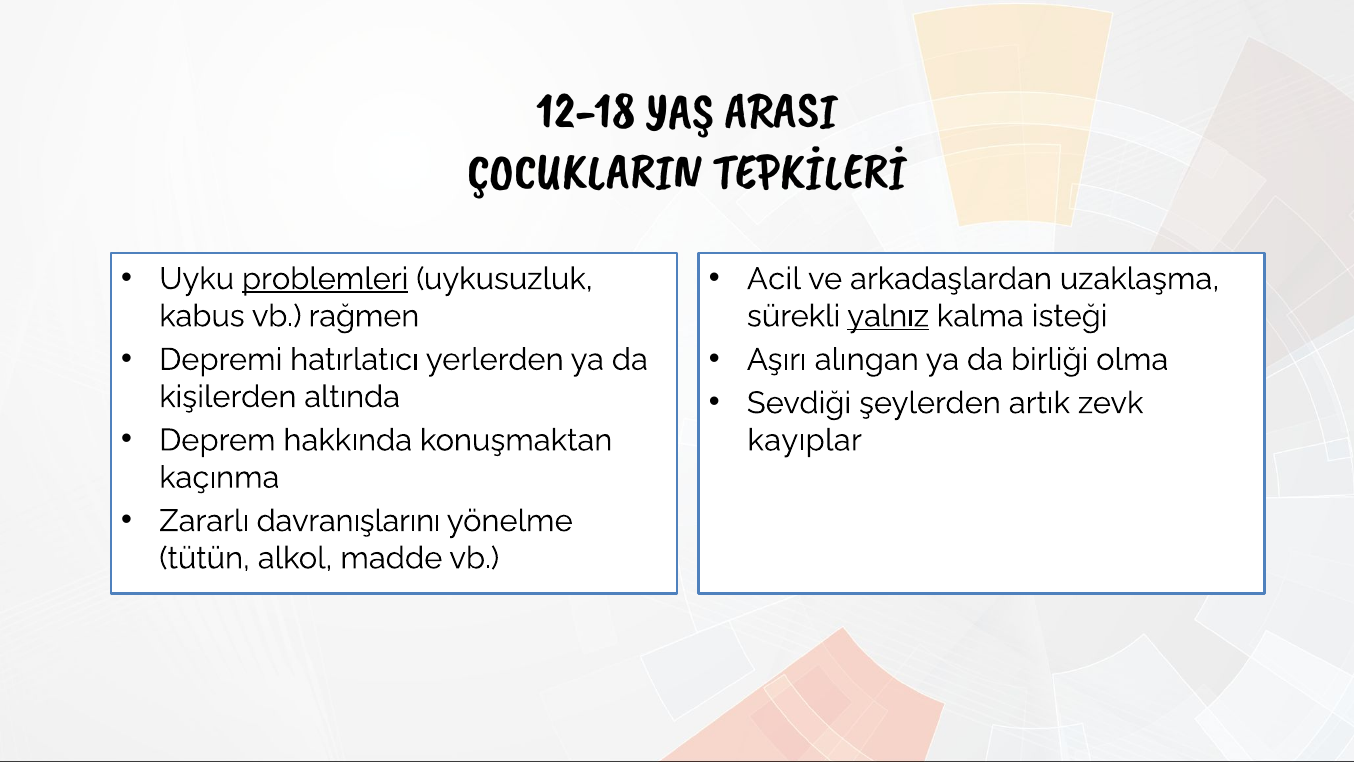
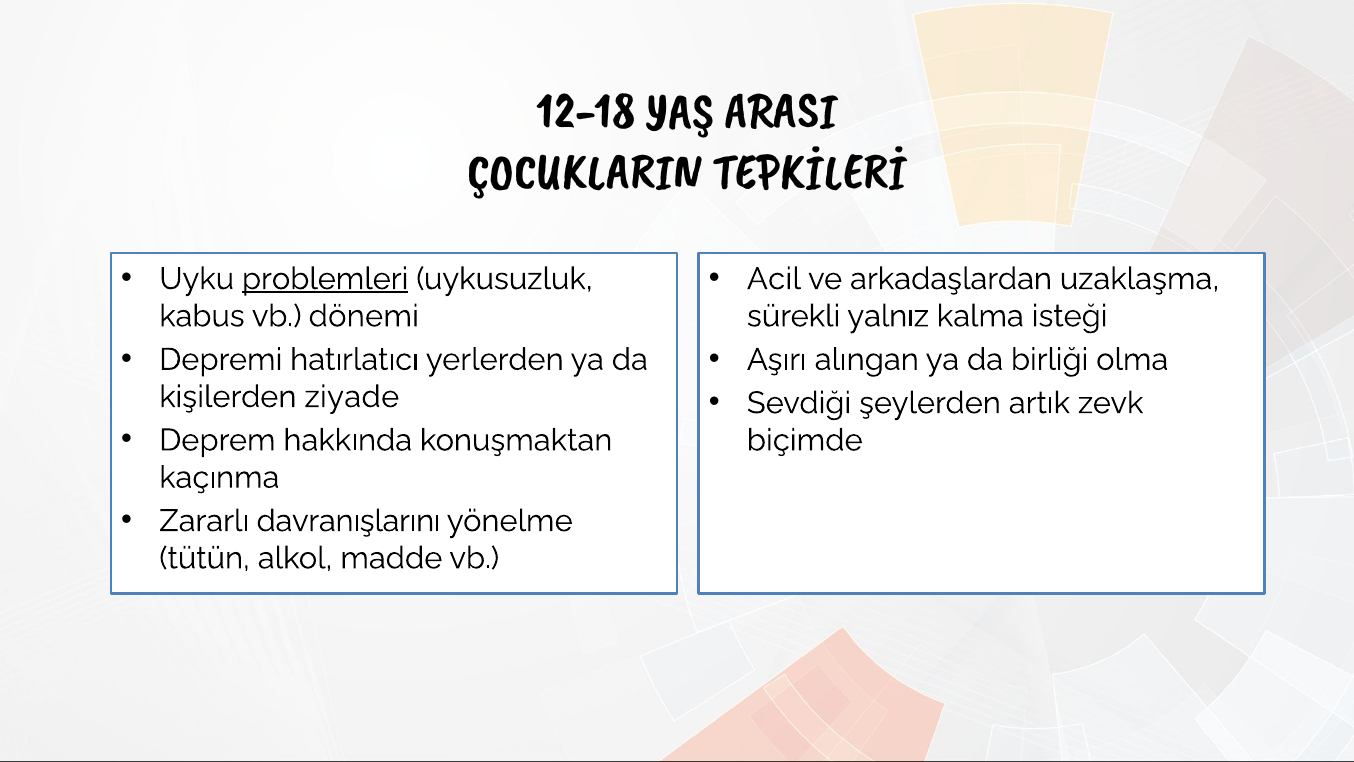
rağmen: rağmen -> dönemi
yalnız underline: present -> none
altında: altında -> ziyade
kayıplar: kayıplar -> biçimde
